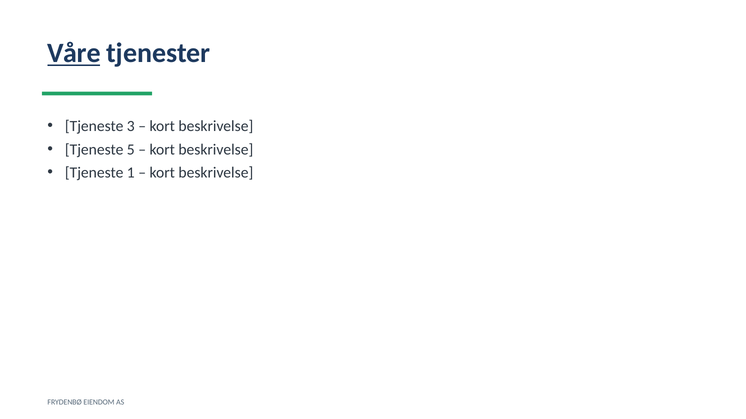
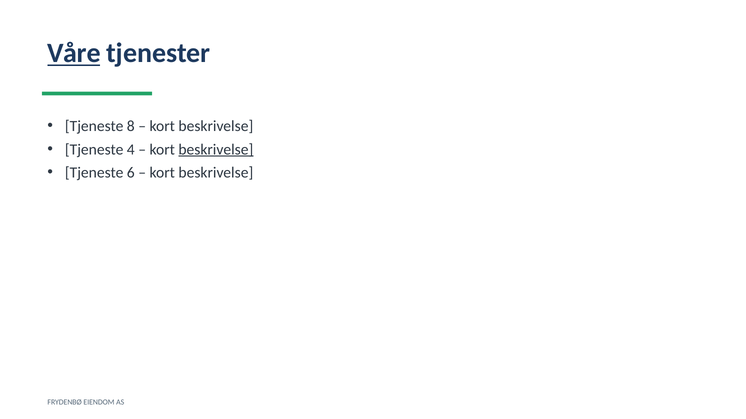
3: 3 -> 8
5: 5 -> 4
beskrivelse at (216, 150) underline: none -> present
1: 1 -> 6
